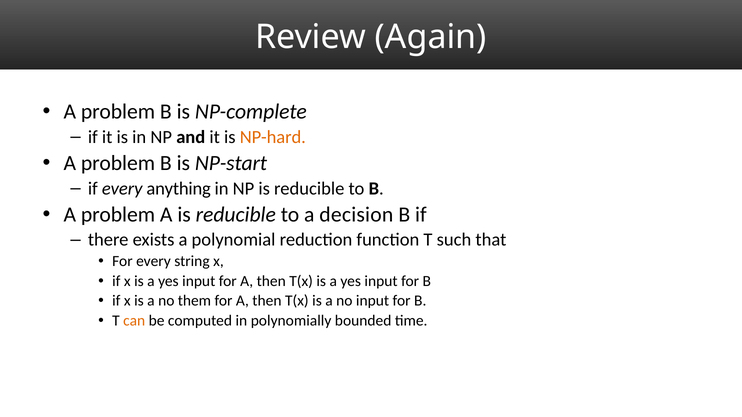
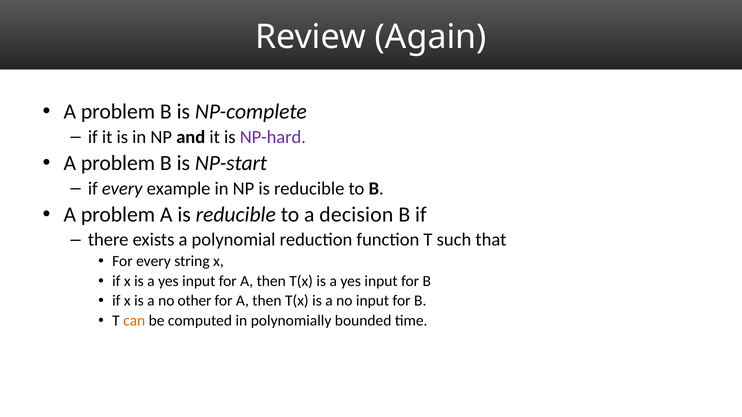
NP-hard colour: orange -> purple
anything: anything -> example
them: them -> other
